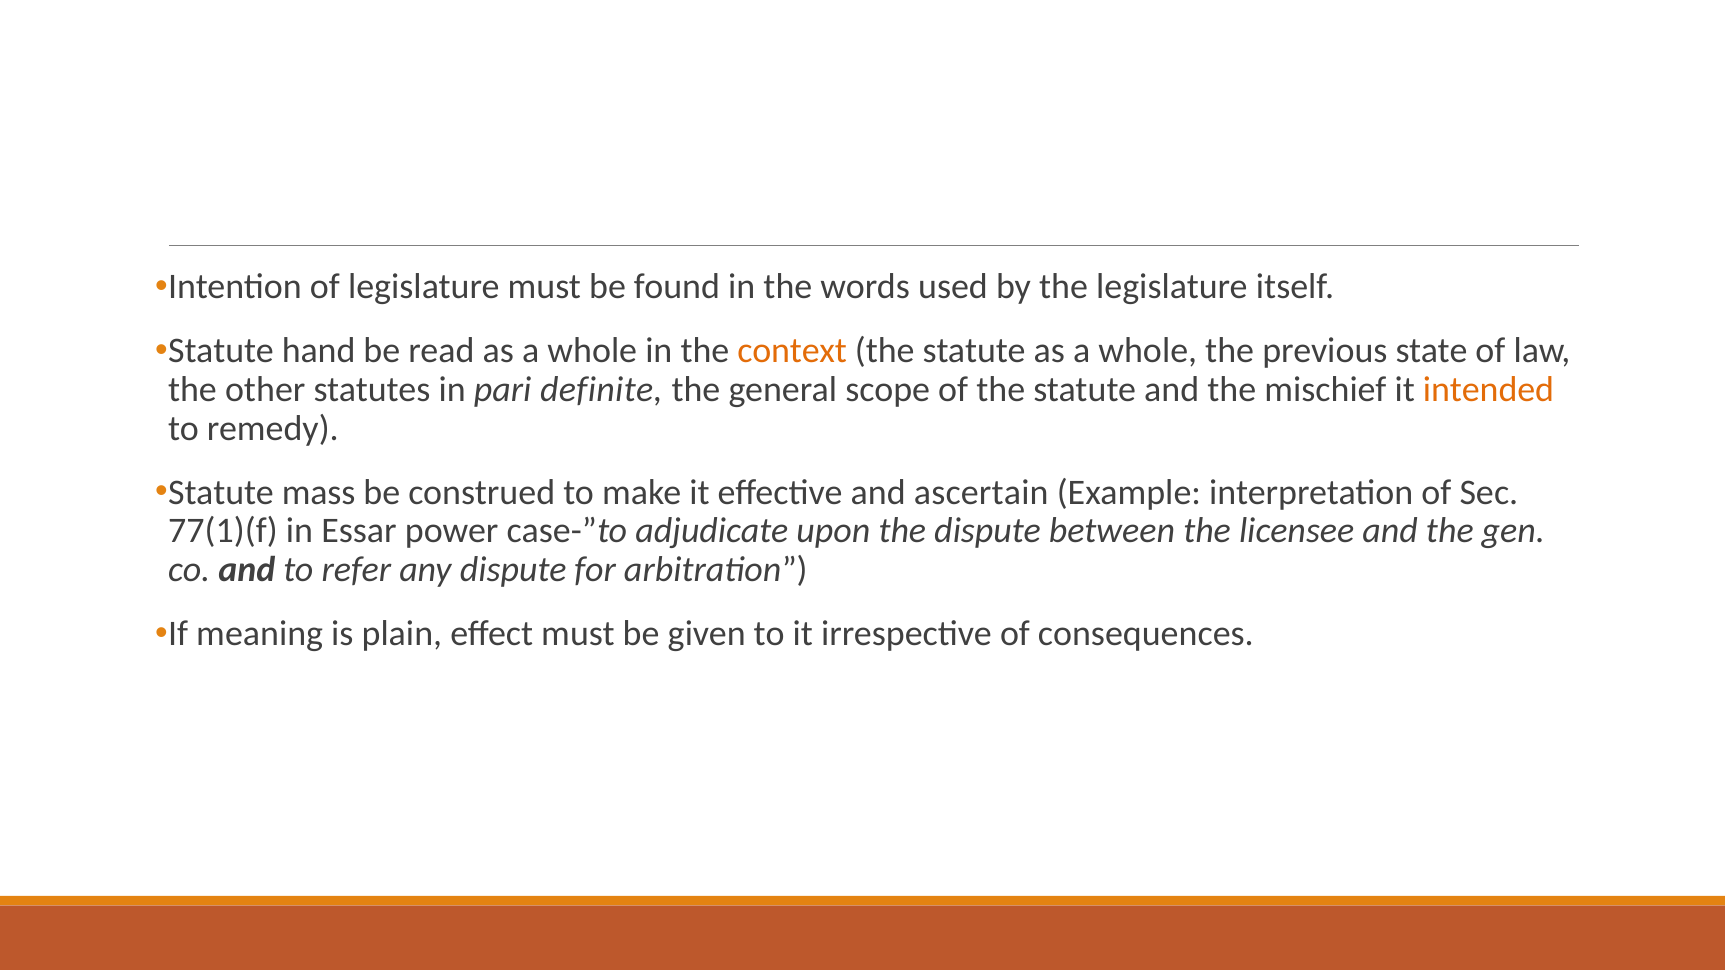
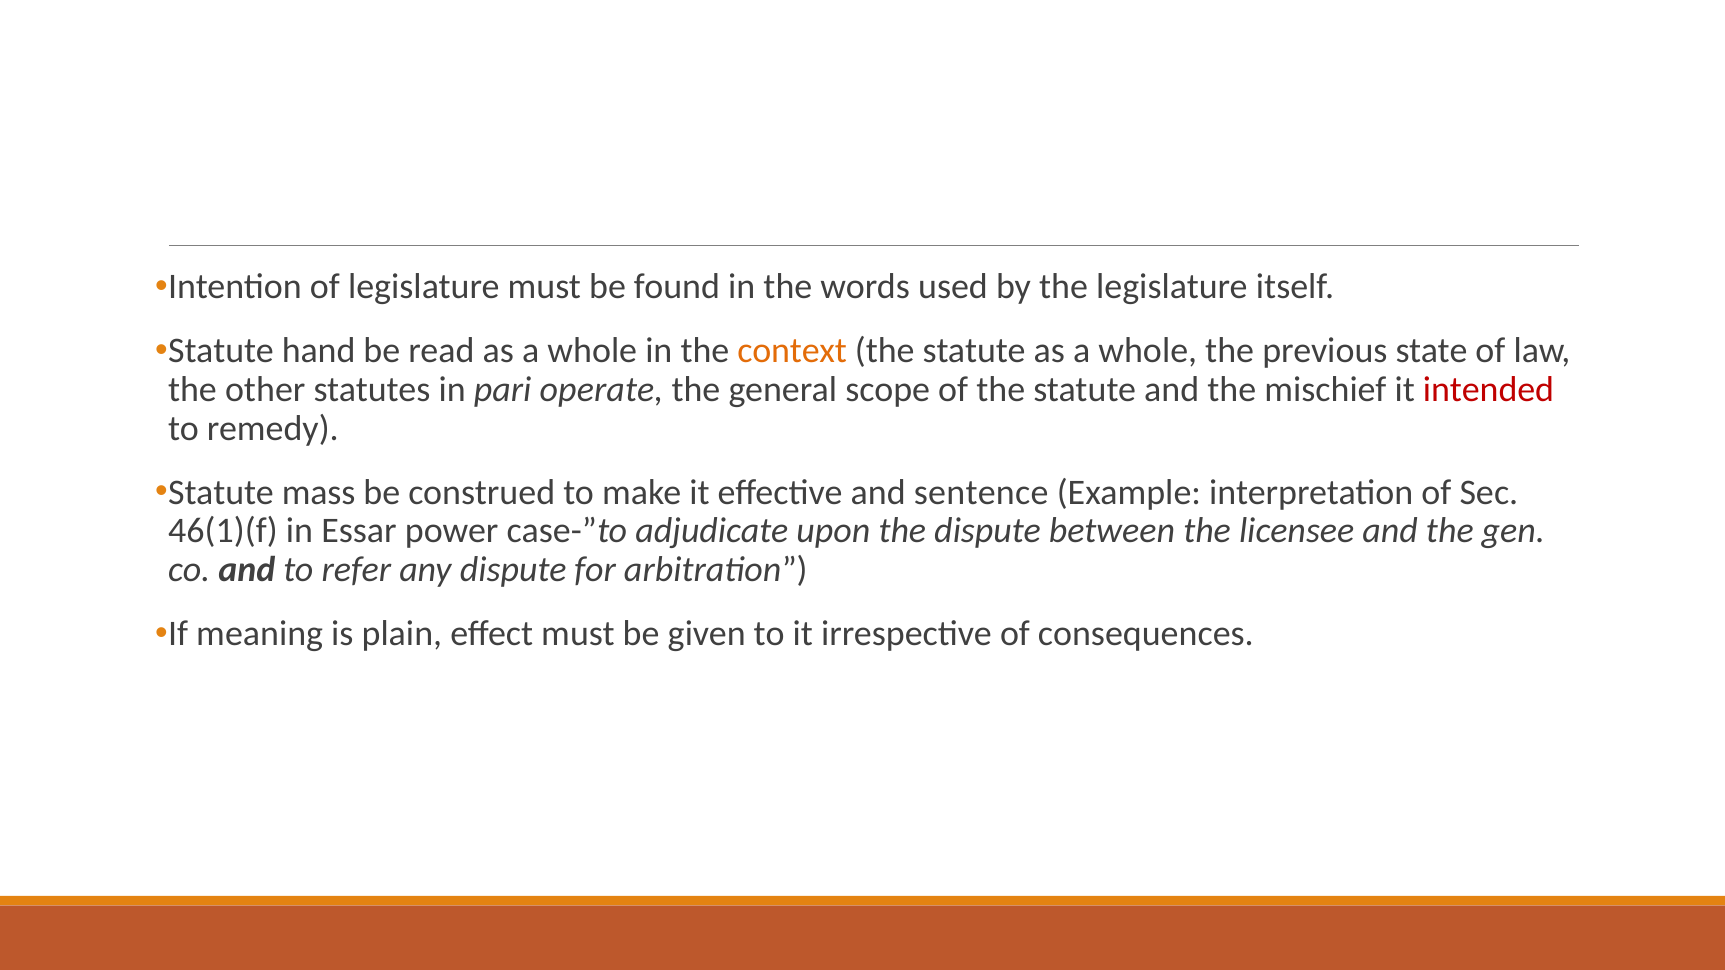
definite: definite -> operate
intended colour: orange -> red
ascertain: ascertain -> sentence
77(1)(f: 77(1)(f -> 46(1)(f
